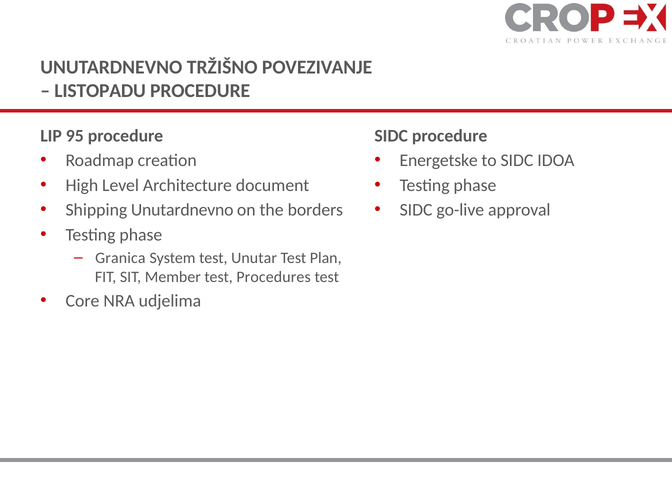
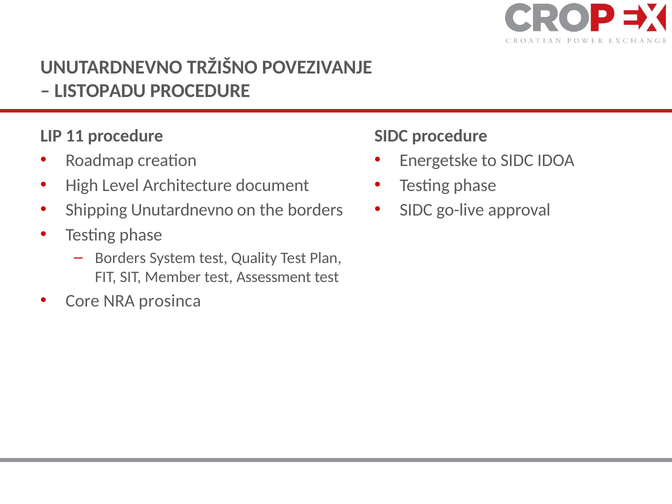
95: 95 -> 11
Granica at (120, 258): Granica -> Borders
Unutar: Unutar -> Quality
Procedures: Procedures -> Assessment
udjelima: udjelima -> prosinca
